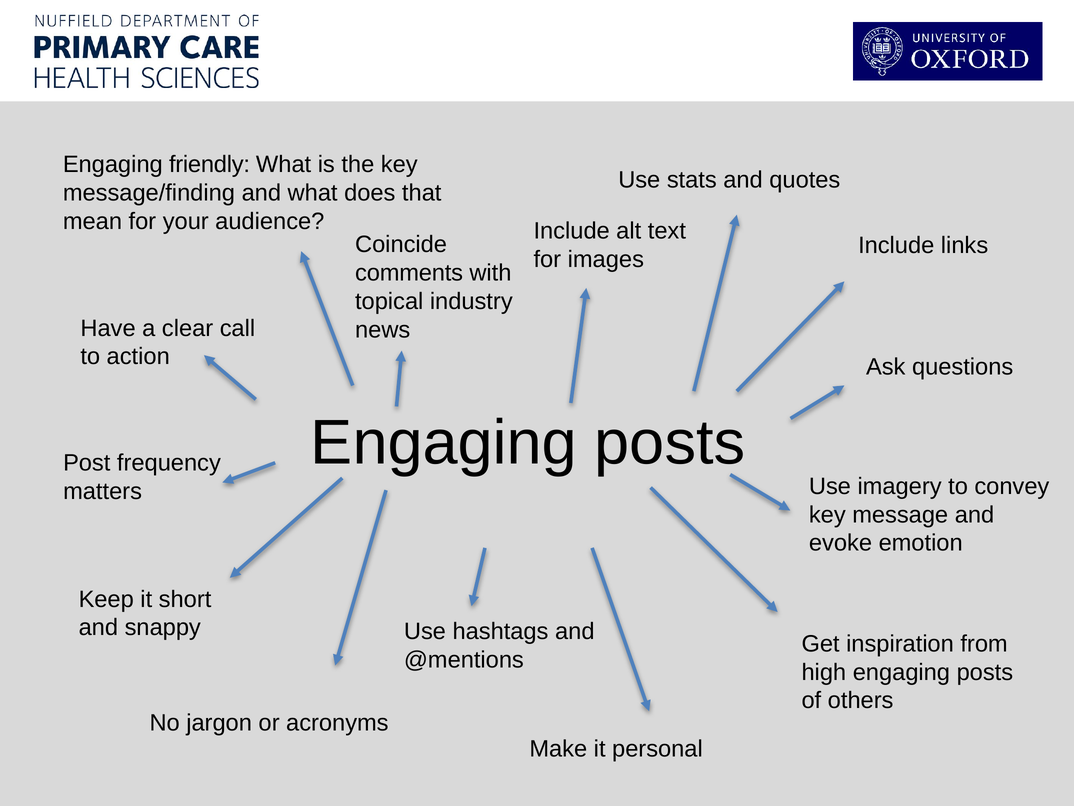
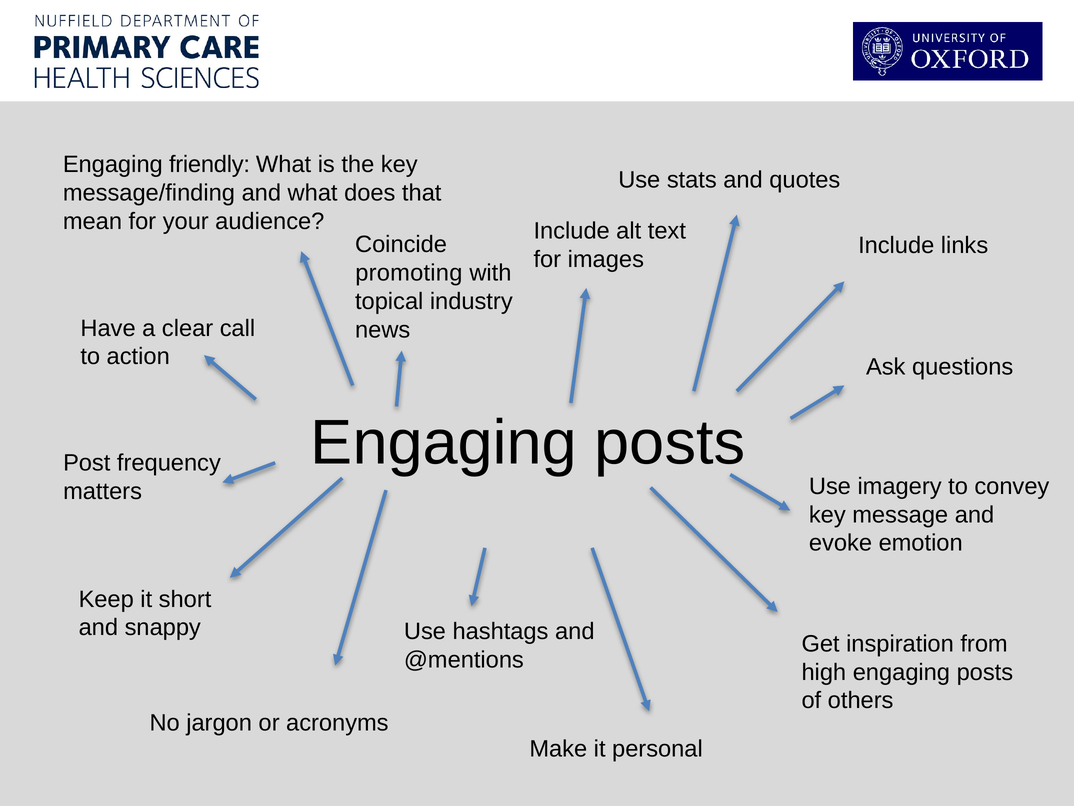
comments: comments -> promoting
